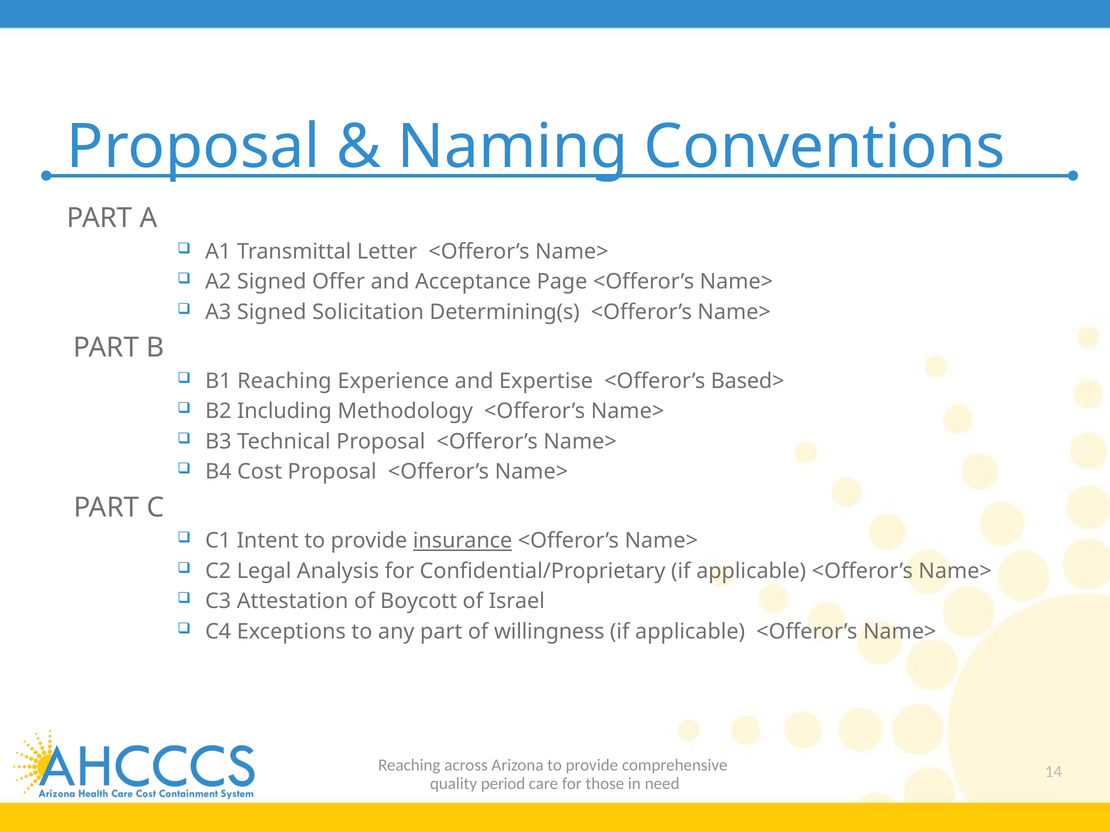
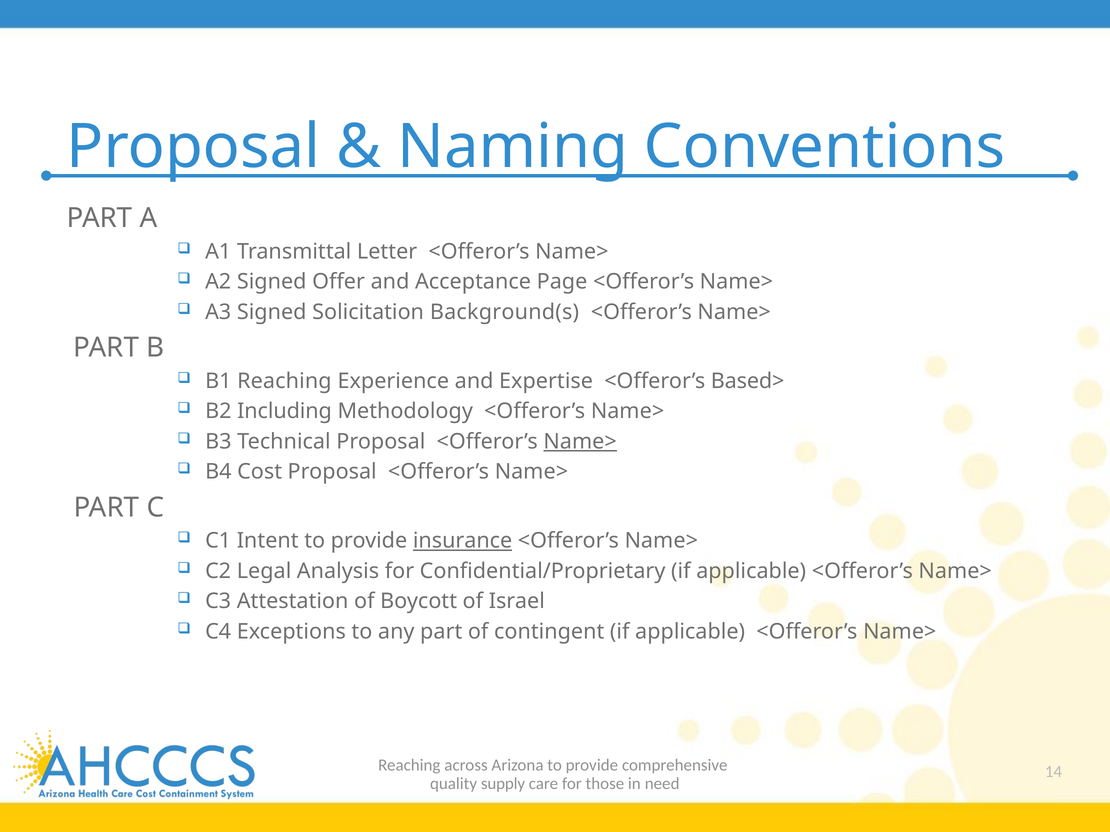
Determining(s: Determining(s -> Background(s
Name> at (580, 442) underline: none -> present
willingness: willingness -> contingent
period: period -> supply
